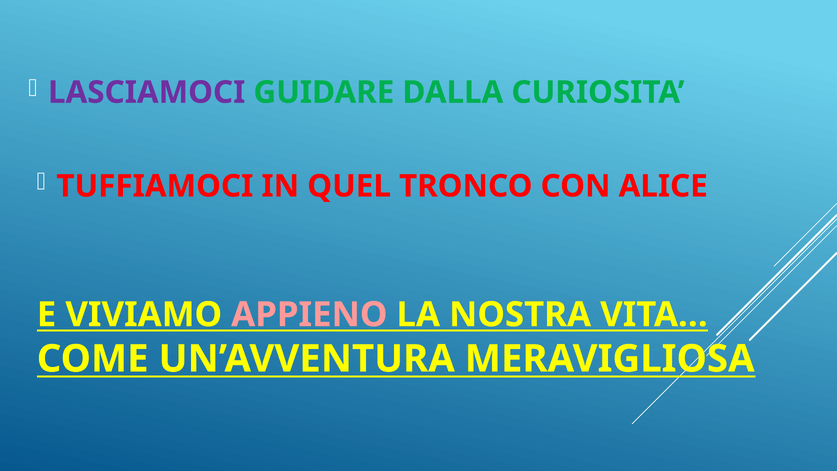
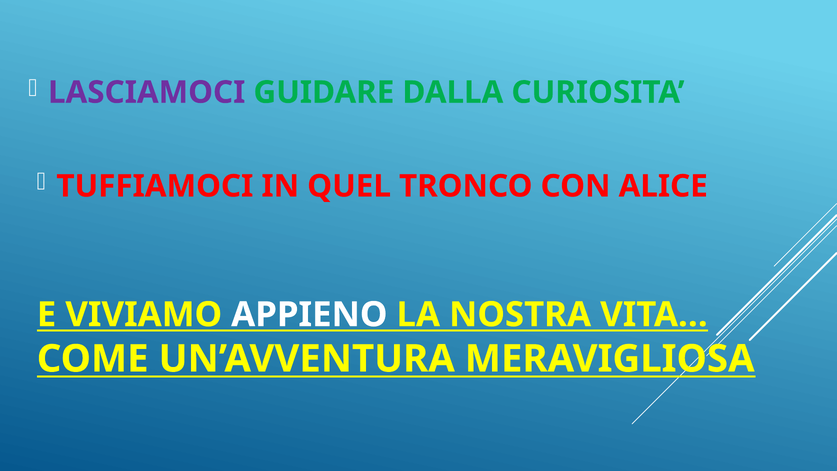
APPIENO colour: pink -> white
